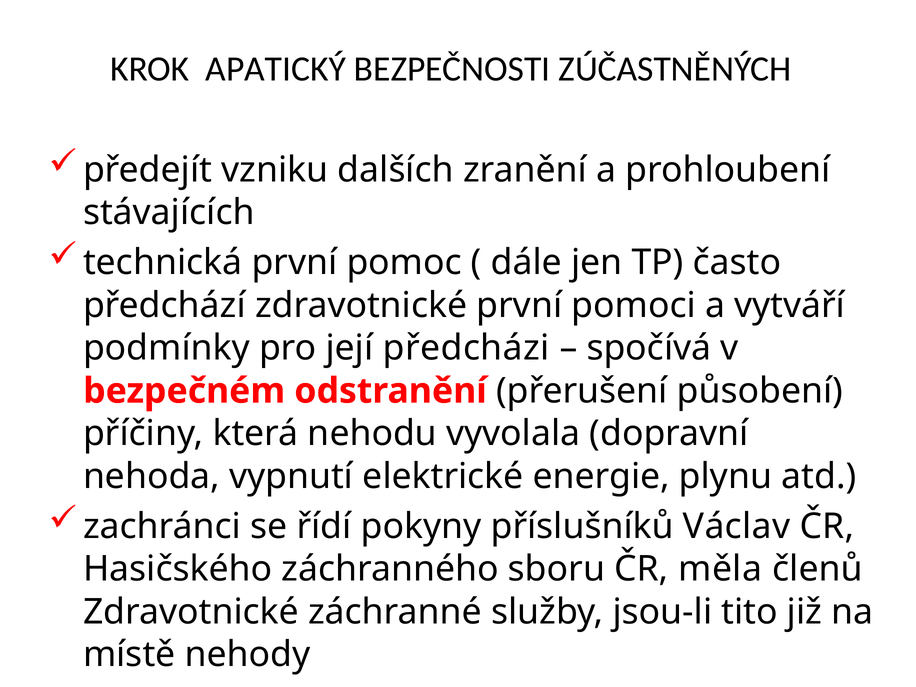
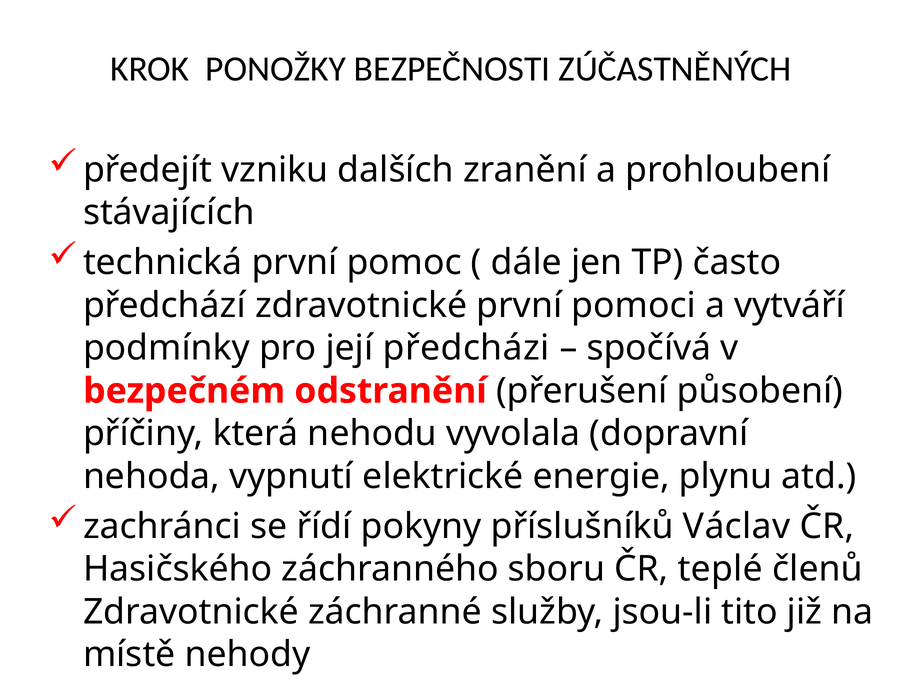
APATICKÝ: APATICKÝ -> PONOŽKY
měla: měla -> teplé
